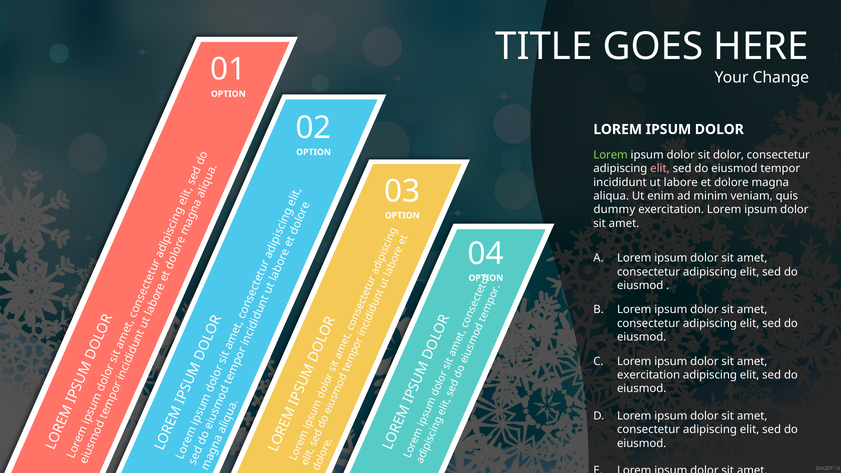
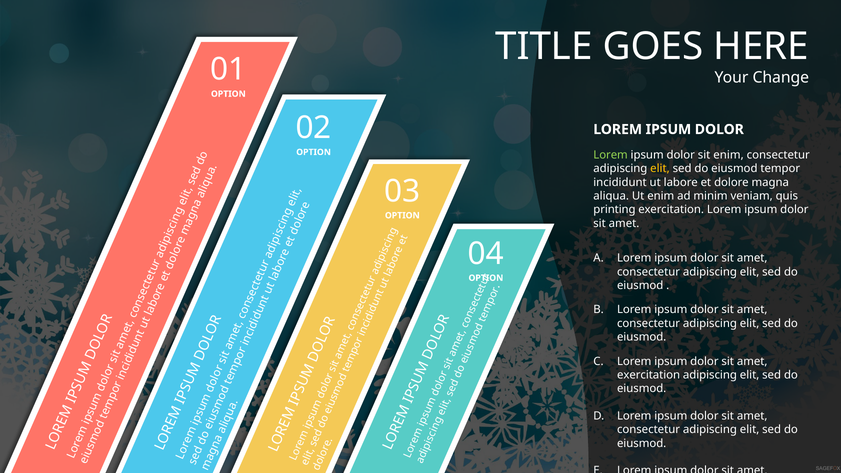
sit dolor: dolor -> enim
elit at (660, 169) colour: pink -> yellow
dummy: dummy -> printing
